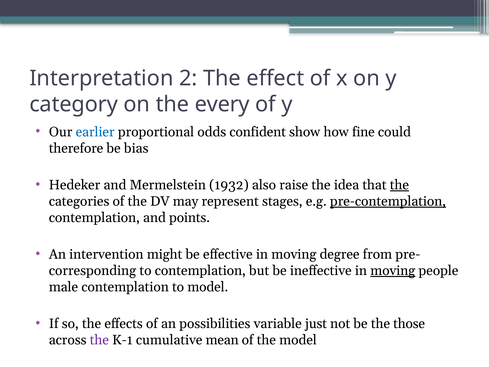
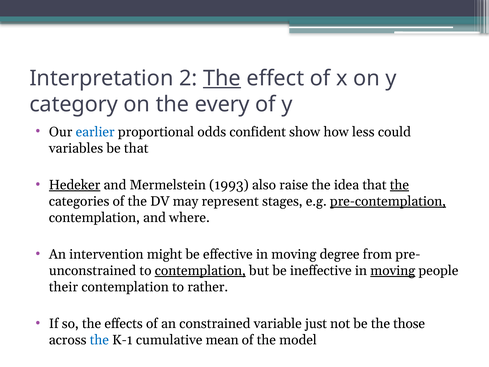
The at (222, 78) underline: none -> present
fine: fine -> less
therefore: therefore -> variables
be bias: bias -> that
Hedeker underline: none -> present
1932: 1932 -> 1993
points: points -> where
corresponding: corresponding -> unconstrained
contemplation at (200, 270) underline: none -> present
male: male -> their
to model: model -> rather
possibilities: possibilities -> constrained
the at (99, 340) colour: purple -> blue
